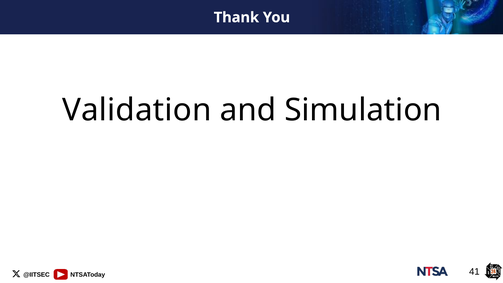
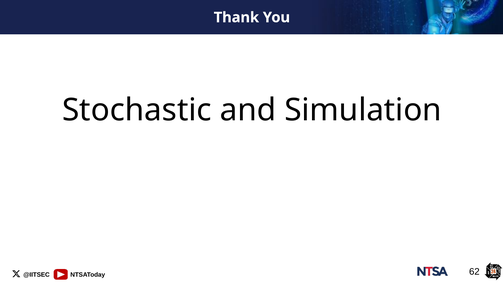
Validation: Validation -> Stochastic
41: 41 -> 62
